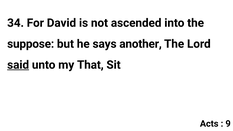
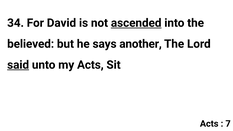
ascended underline: none -> present
suppose: suppose -> believed
my That: That -> Acts
9: 9 -> 7
